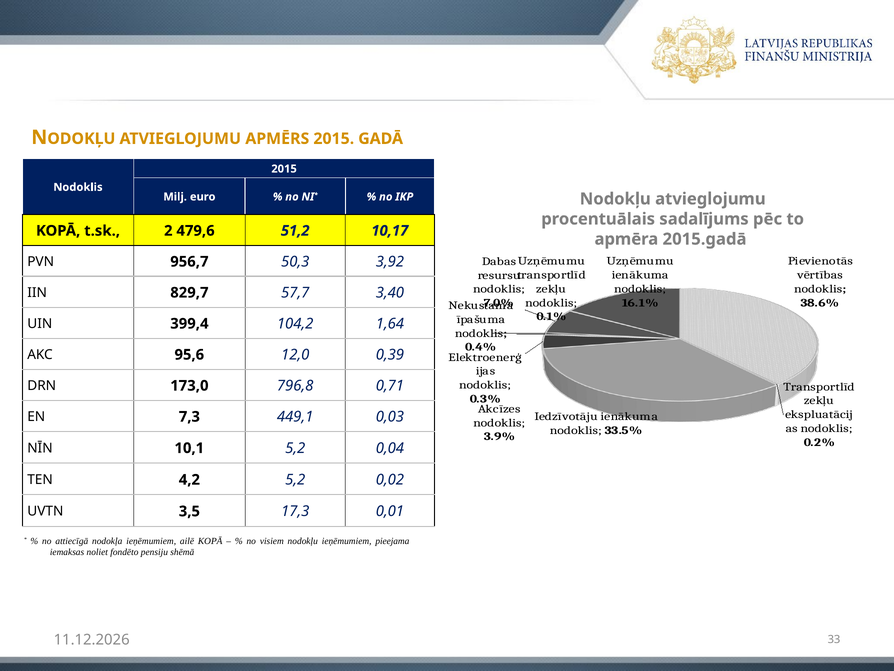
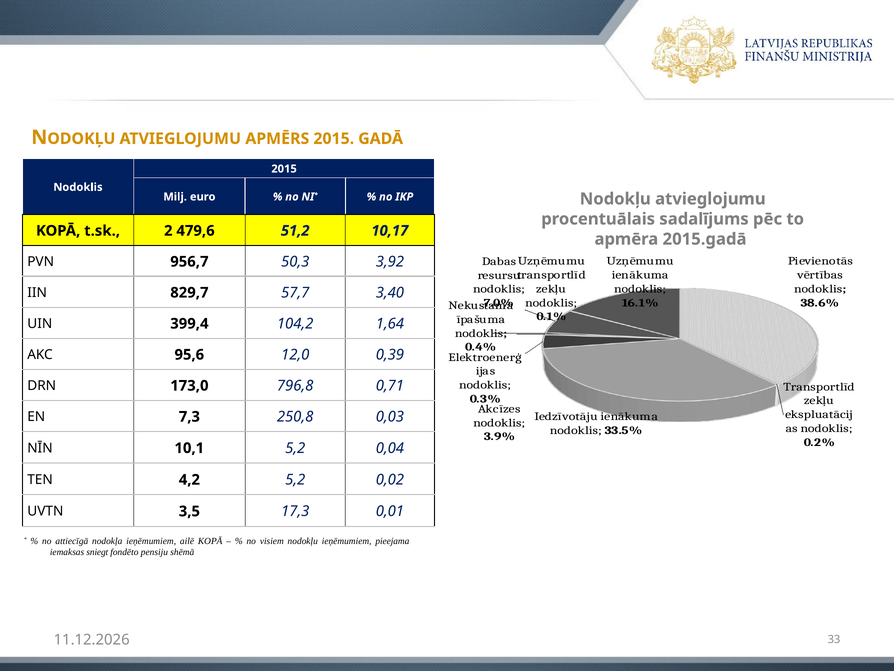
449,1: 449,1 -> 250,8
noliet: noliet -> sniegt
